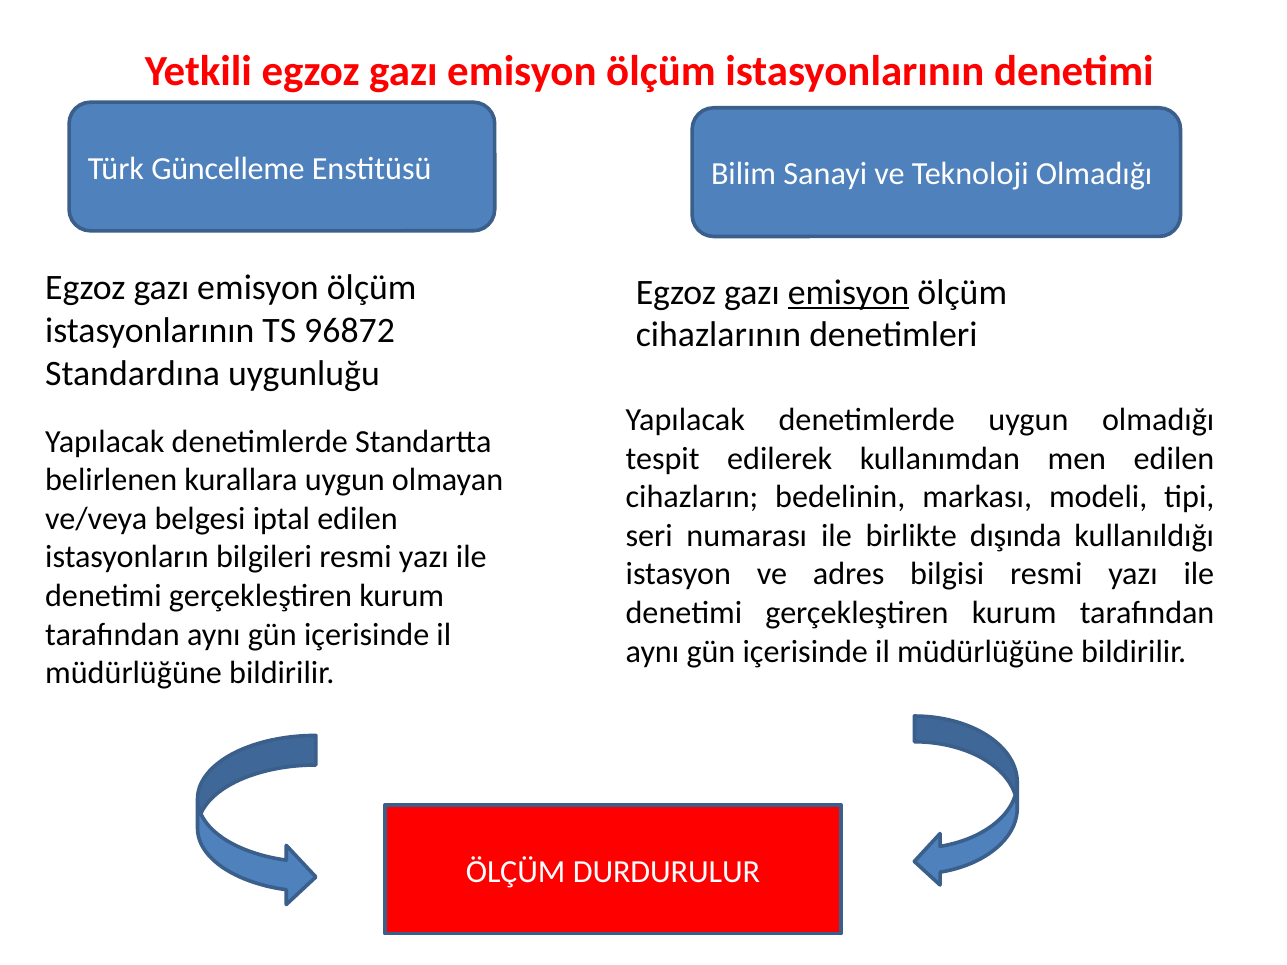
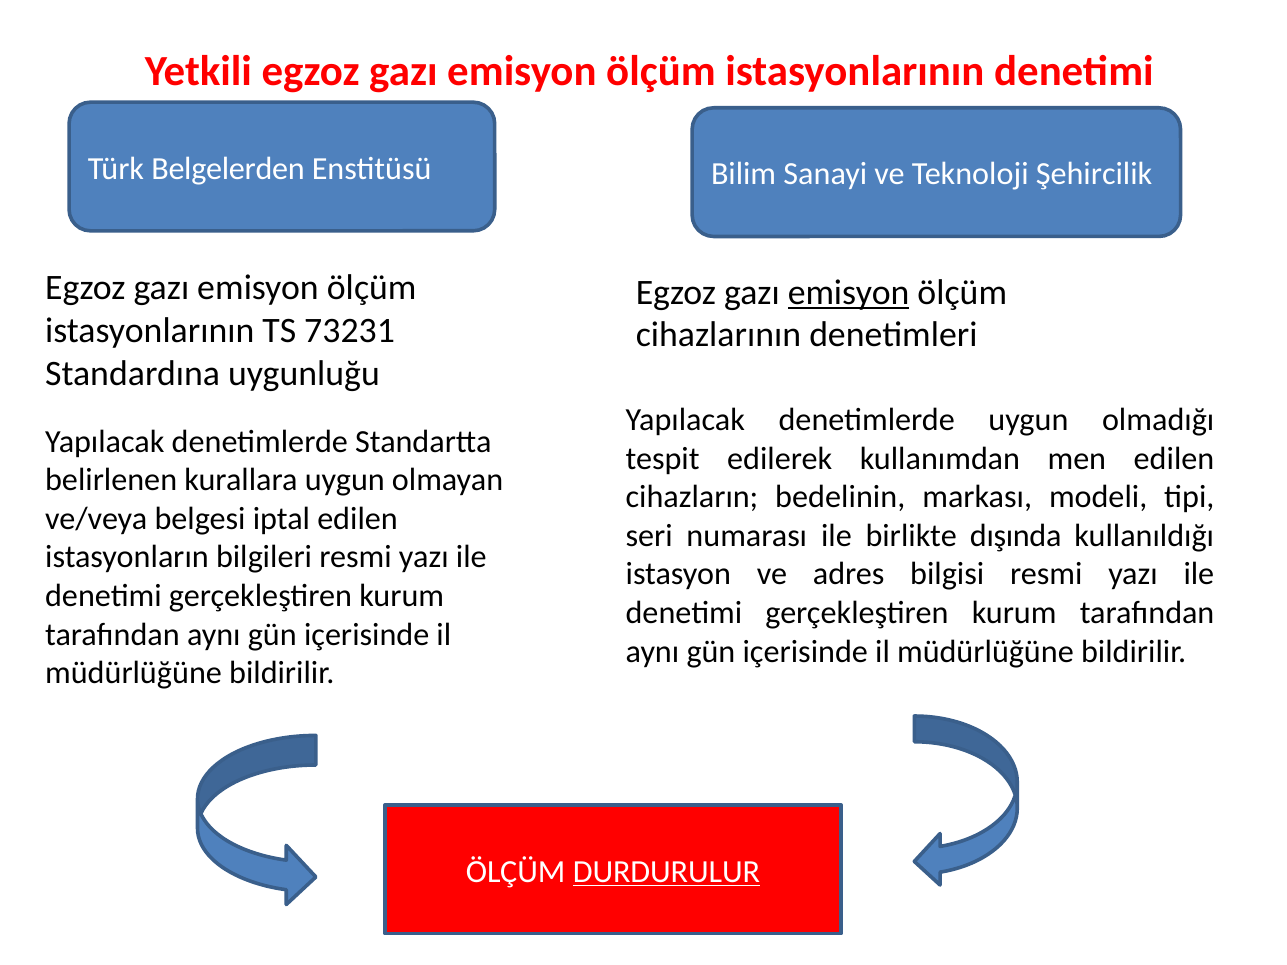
Güncelleme: Güncelleme -> Belgelerden
Teknoloji Olmadığı: Olmadığı -> Şehircilik
96872: 96872 -> 73231
DURDURULUR underline: none -> present
